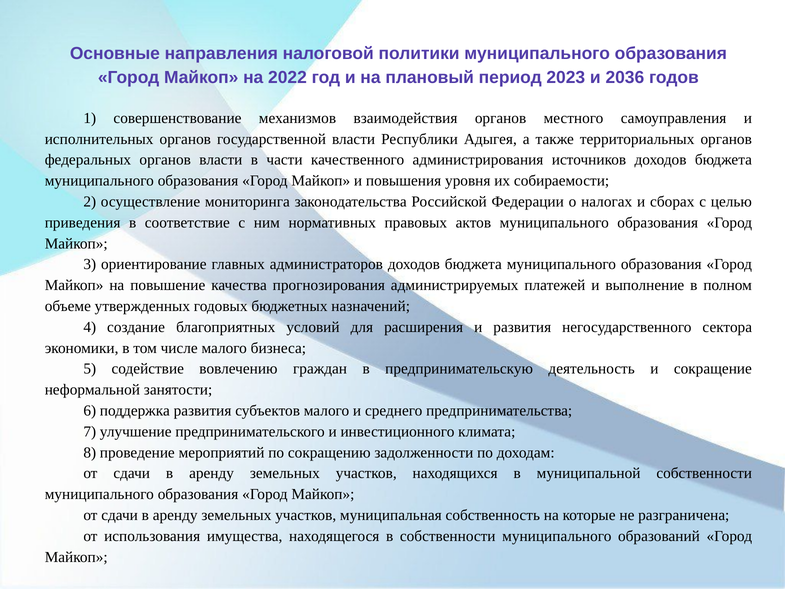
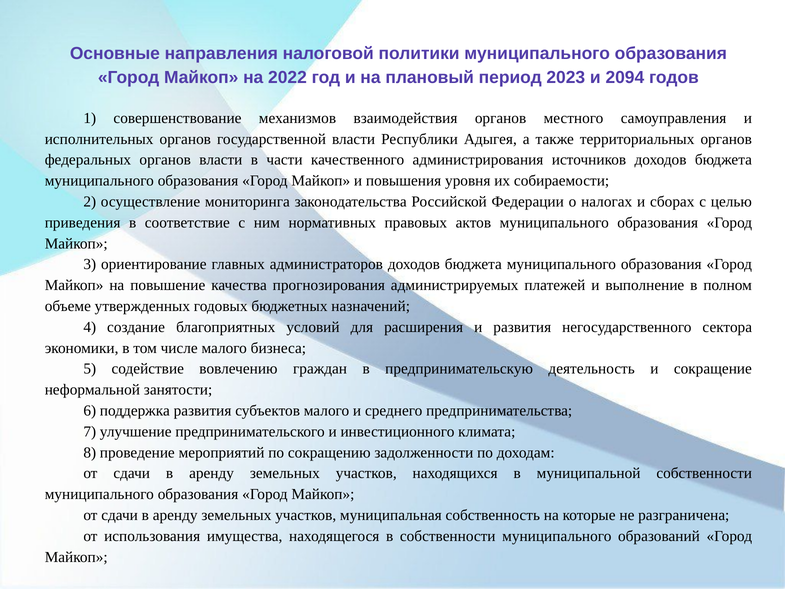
2036: 2036 -> 2094
